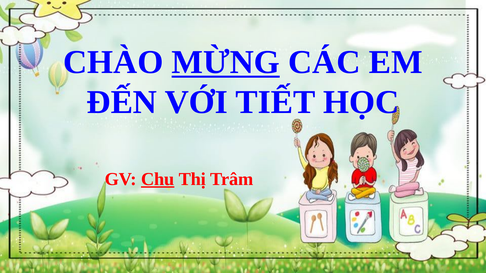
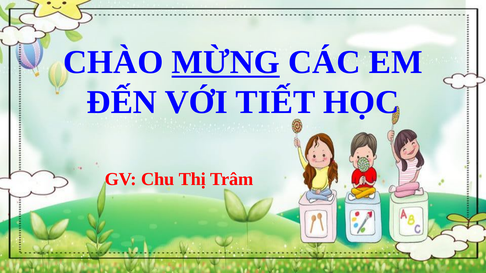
Chu underline: present -> none
